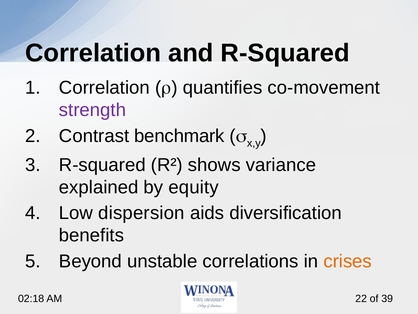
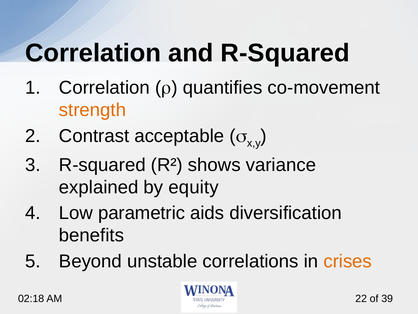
strength colour: purple -> orange
benchmark: benchmark -> acceptable
dispersion: dispersion -> parametric
